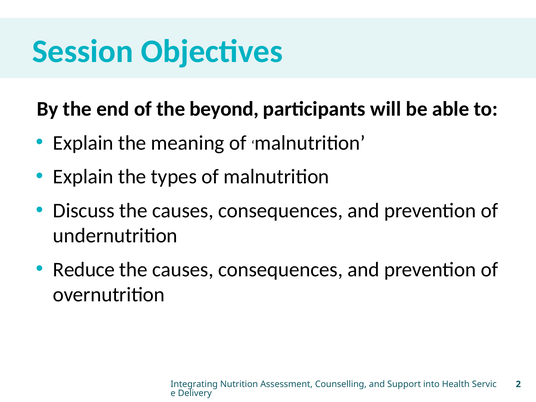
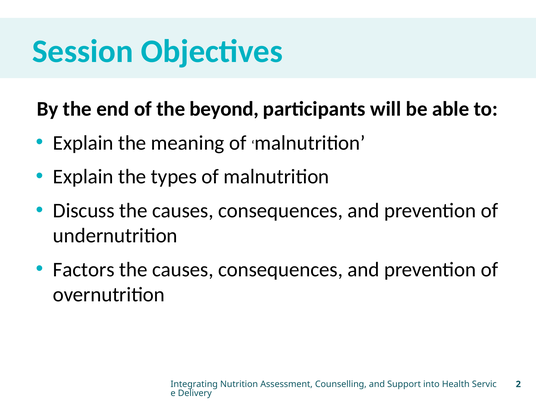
Reduce: Reduce -> Factors
